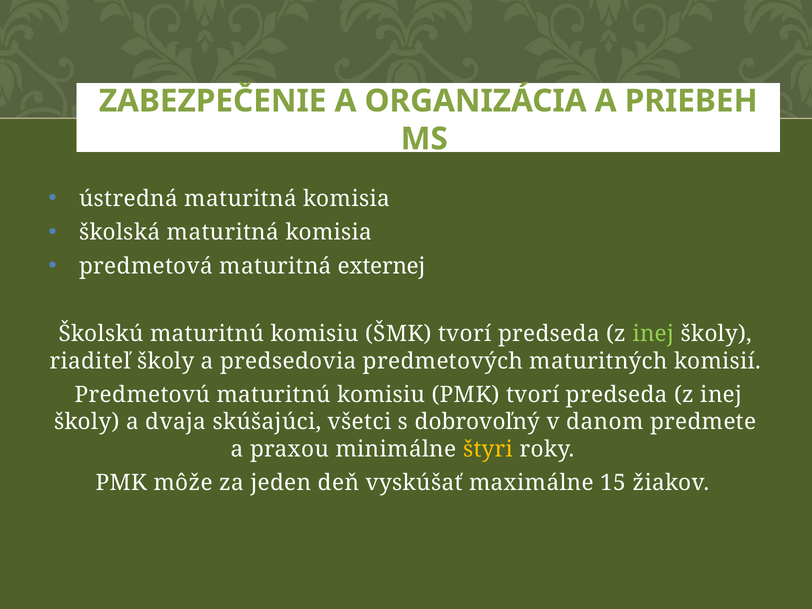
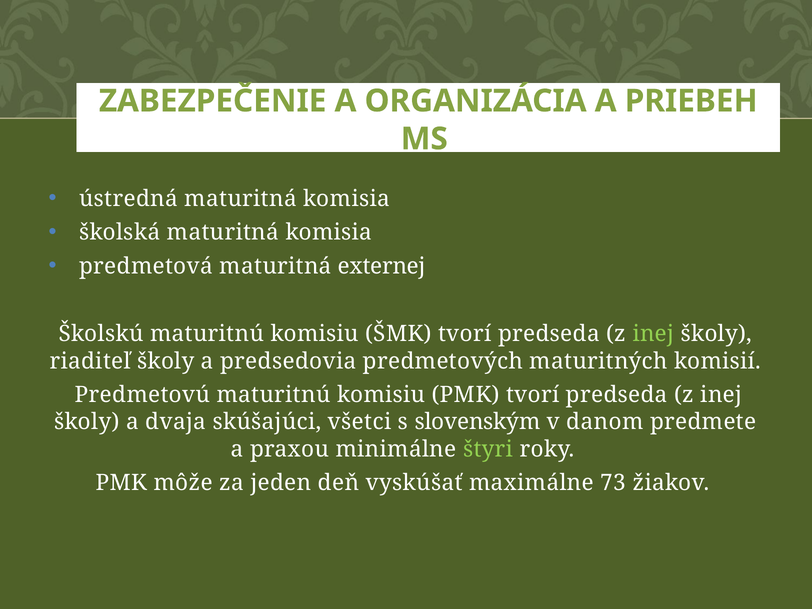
dobrovoľný: dobrovoľný -> slovenským
štyri colour: yellow -> light green
15: 15 -> 73
